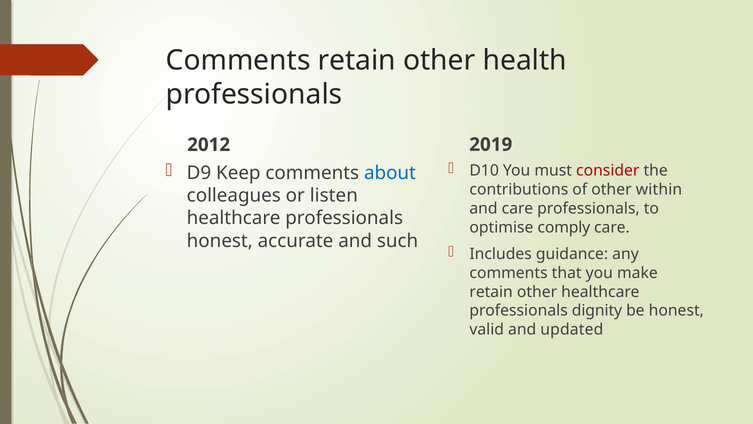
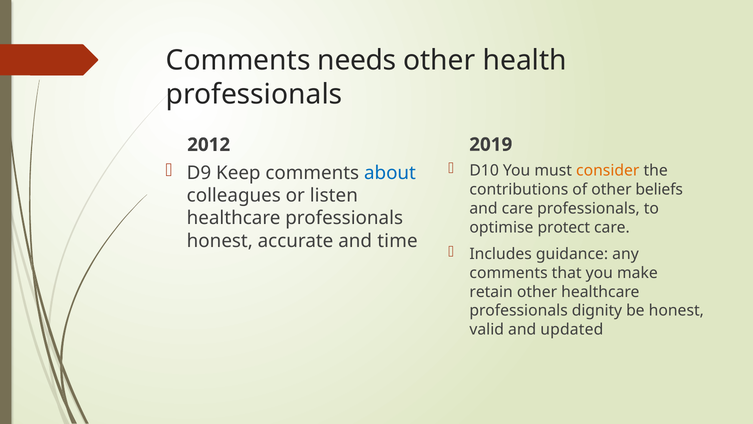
Comments retain: retain -> needs
consider colour: red -> orange
within: within -> beliefs
comply: comply -> protect
such: such -> time
